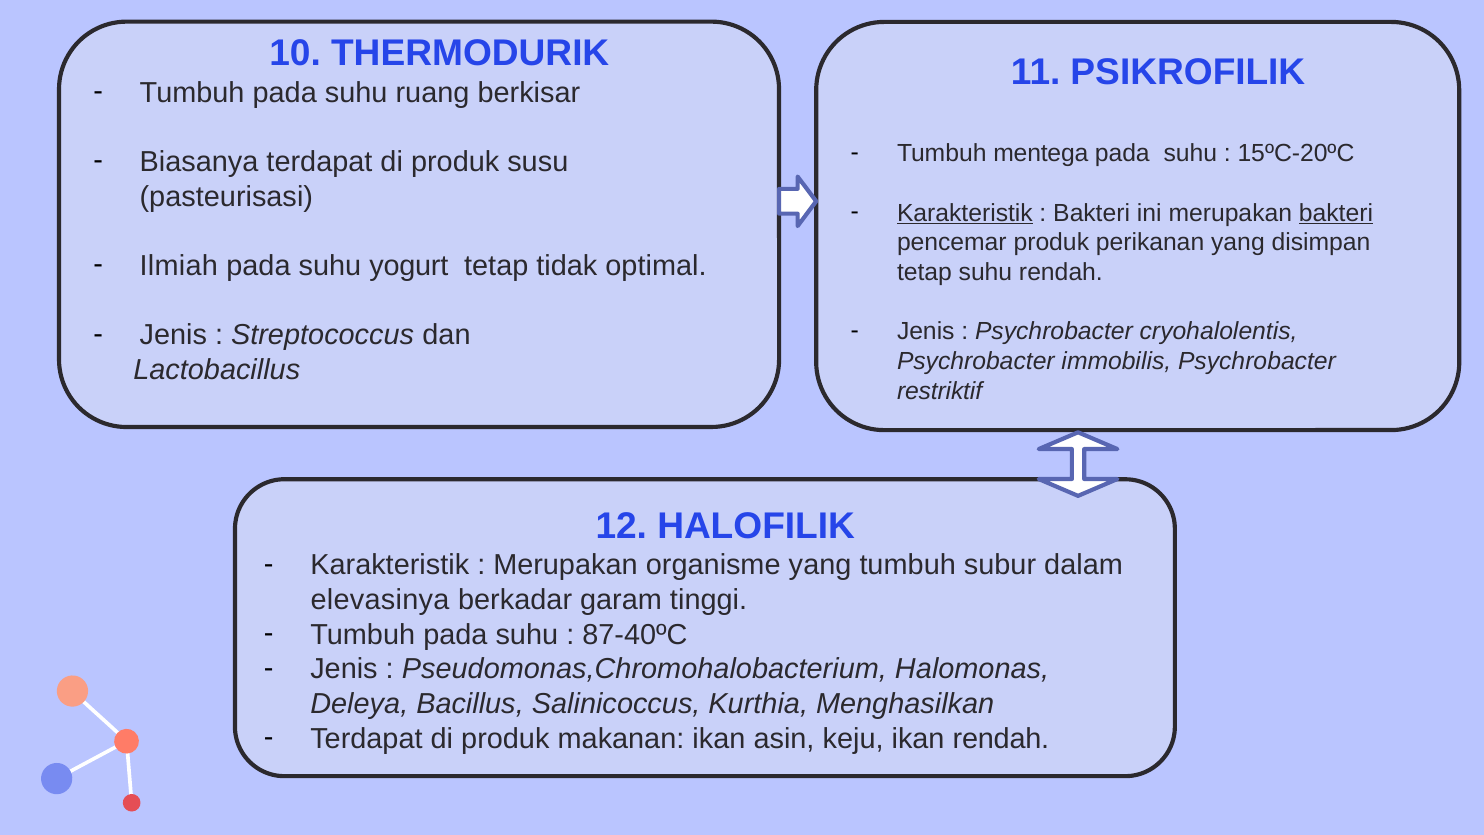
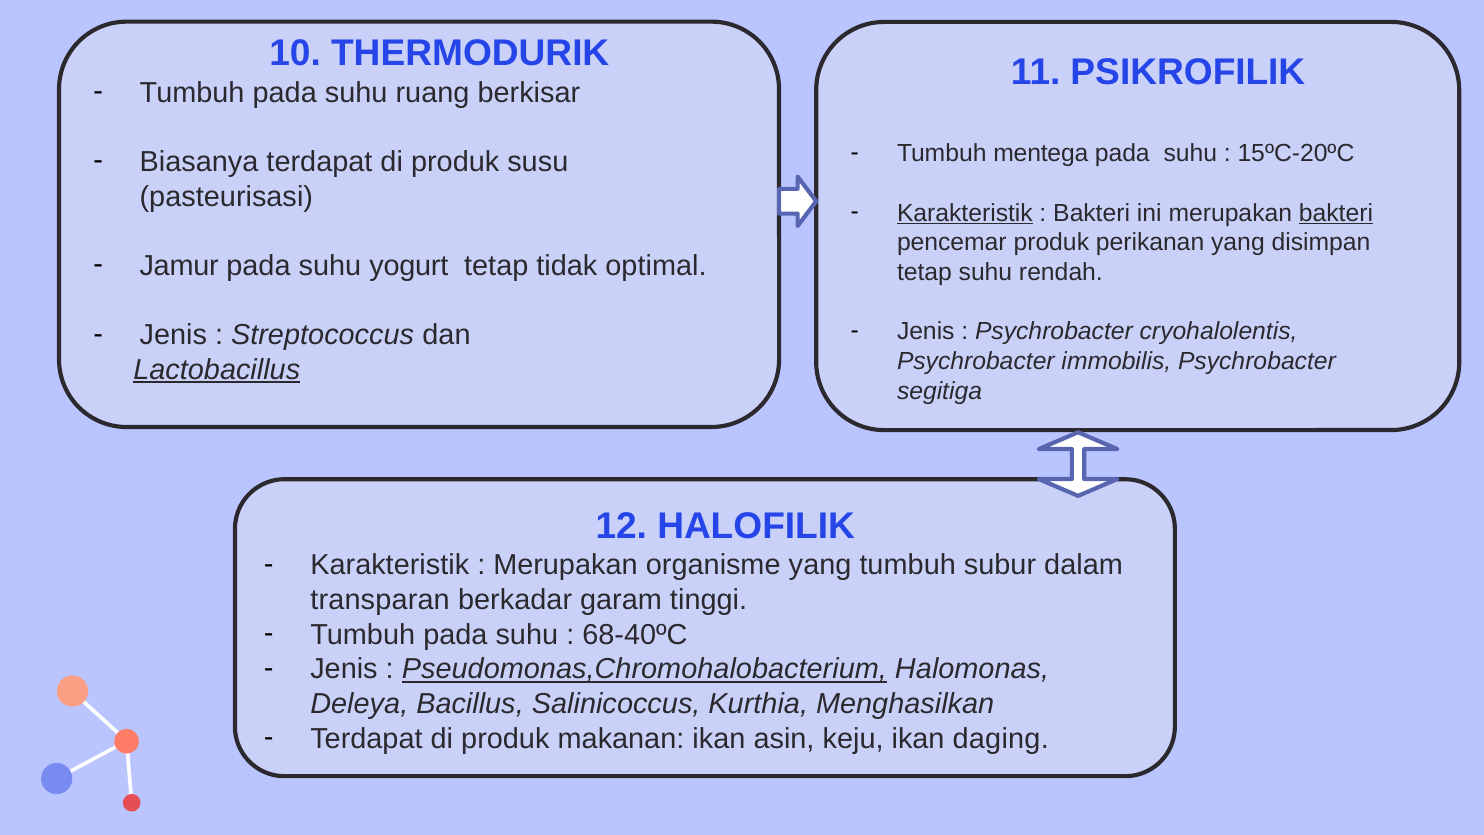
Ilmiah: Ilmiah -> Jamur
Lactobacillus underline: none -> present
restriktif: restriktif -> segitiga
elevasinya: elevasinya -> transparan
87-40ºC: 87-40ºC -> 68-40ºC
Pseudomonas,Chromohalobacterium underline: none -> present
ikan rendah: rendah -> daging
